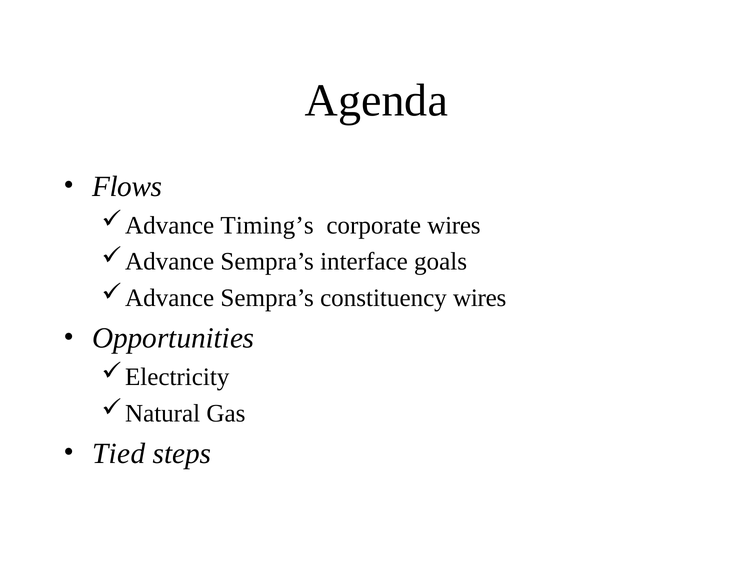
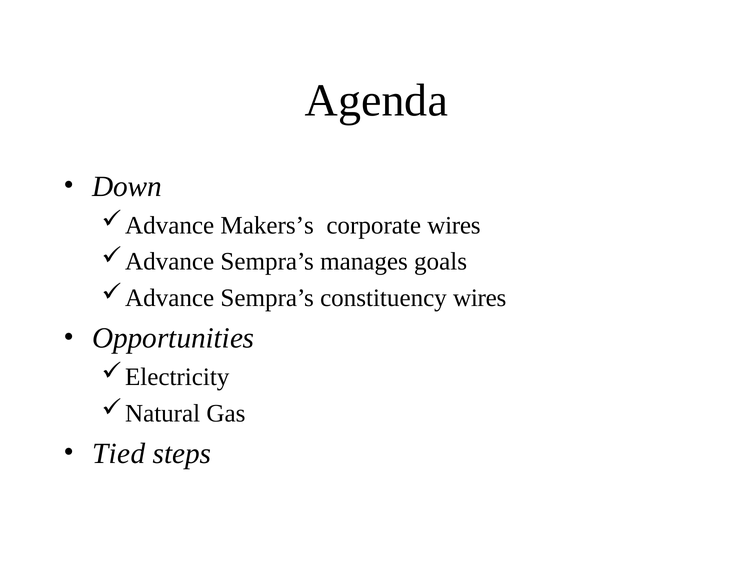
Flows: Flows -> Down
Timing’s: Timing’s -> Makers’s
interface: interface -> manages
